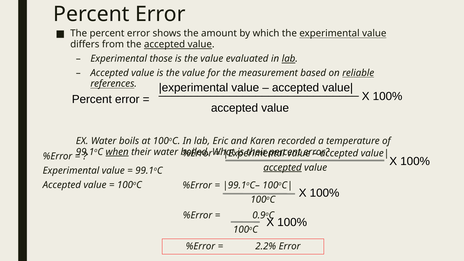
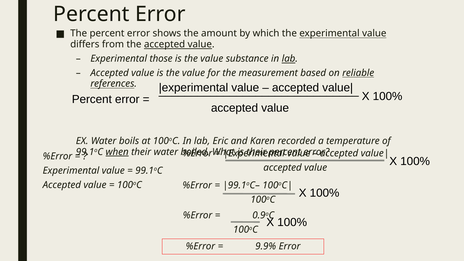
evaluated: evaluated -> substance
accepted at (283, 168) underline: present -> none
2.2%: 2.2% -> 9.9%
